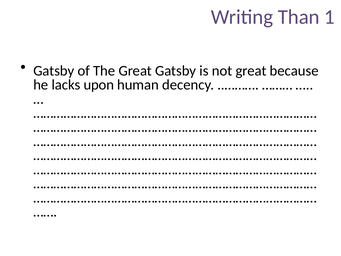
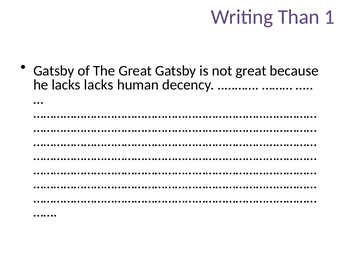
lacks upon: upon -> lacks
